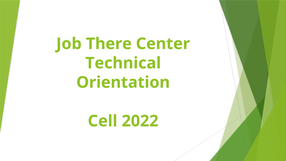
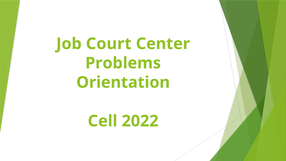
There: There -> Court
Technical: Technical -> Problems
